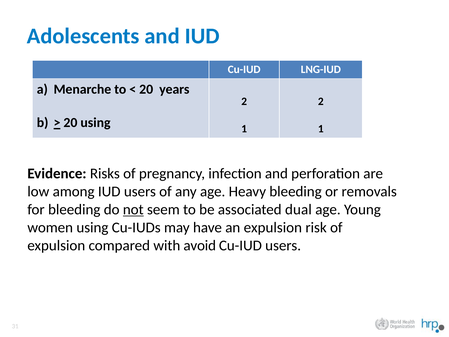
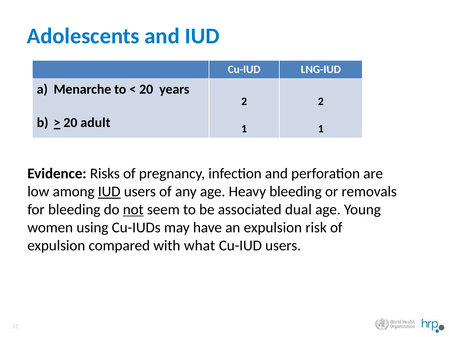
20 using: using -> adult
IUD at (109, 191) underline: none -> present
avoid: avoid -> what
